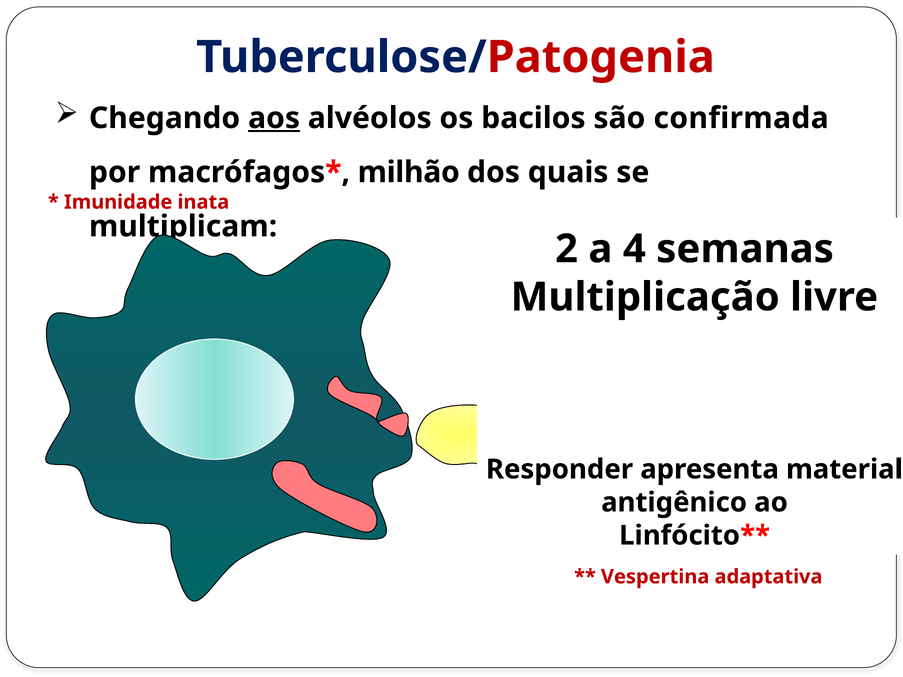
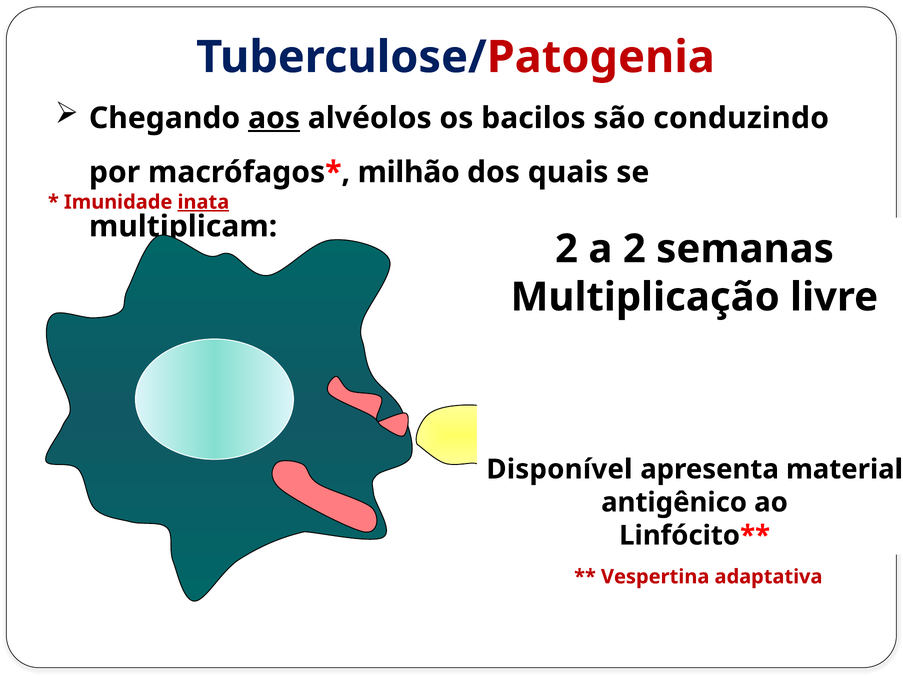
confirmada: confirmada -> conduzindo
inata underline: none -> present
a 4: 4 -> 2
Responder: Responder -> Disponível
